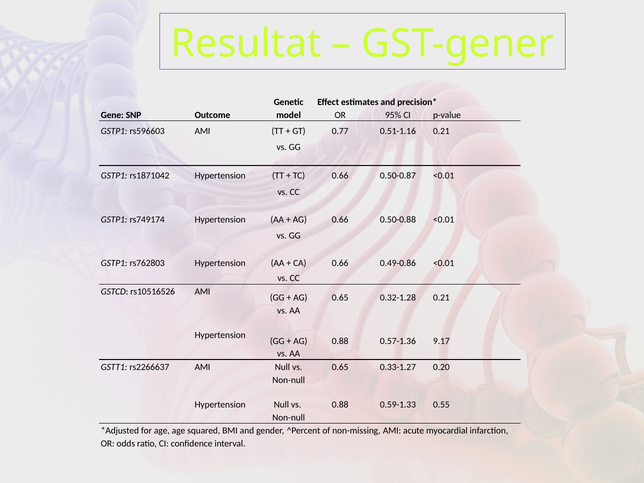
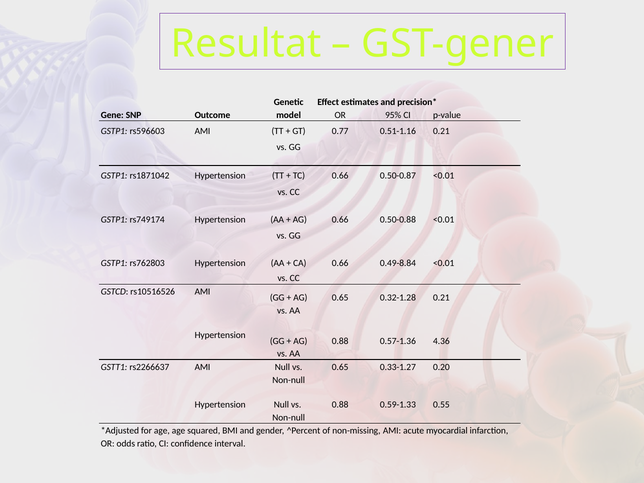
0.49-0.86: 0.49-0.86 -> 0.49-8.84
9.17: 9.17 -> 4.36
